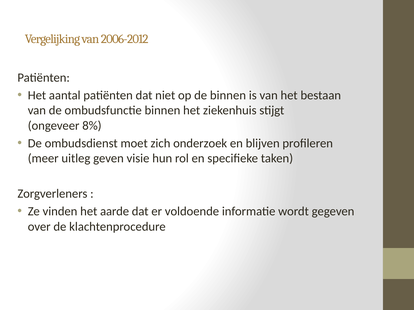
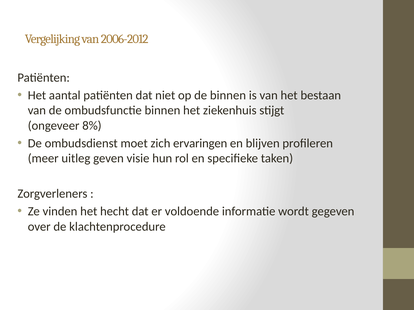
onderzoek: onderzoek -> ervaringen
aarde: aarde -> hecht
